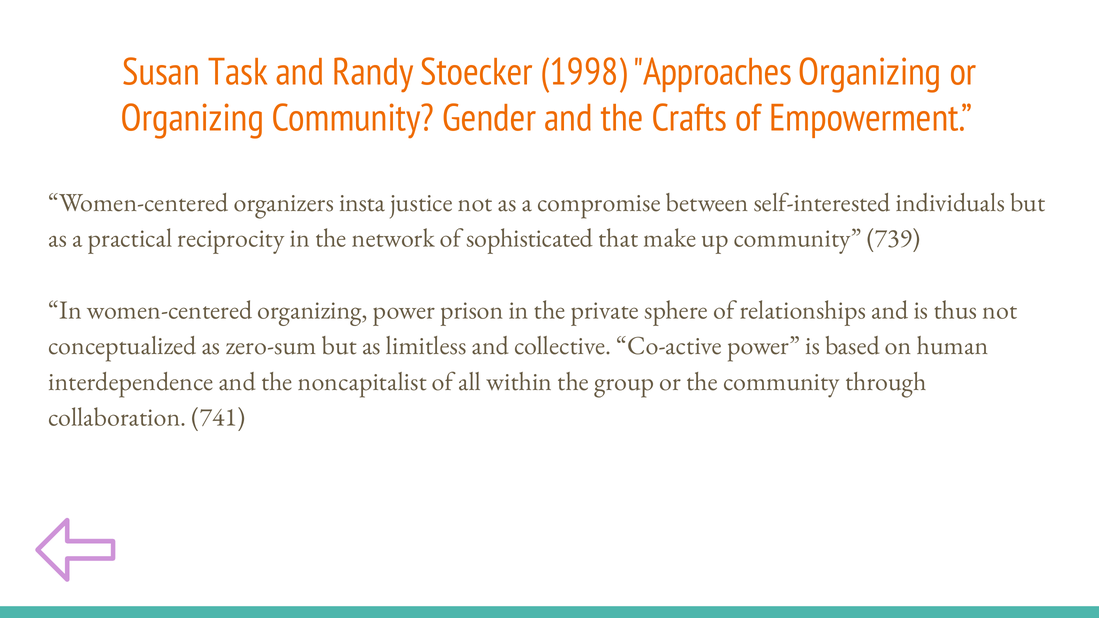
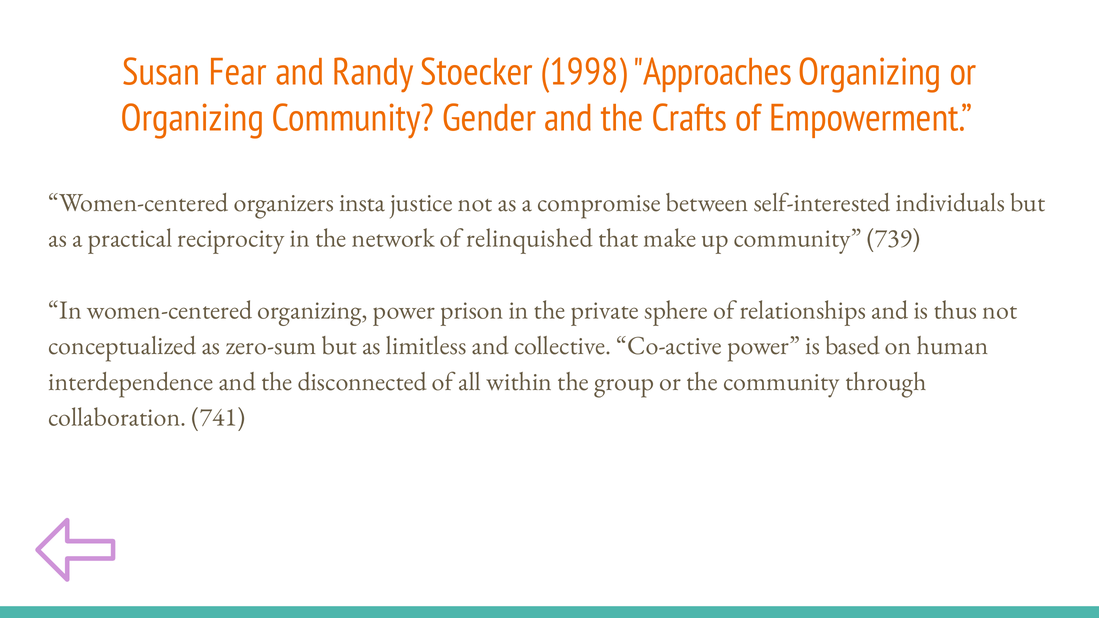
Task: Task -> Fear
sophisticated: sophisticated -> relinquished
noncapitalist: noncapitalist -> disconnected
